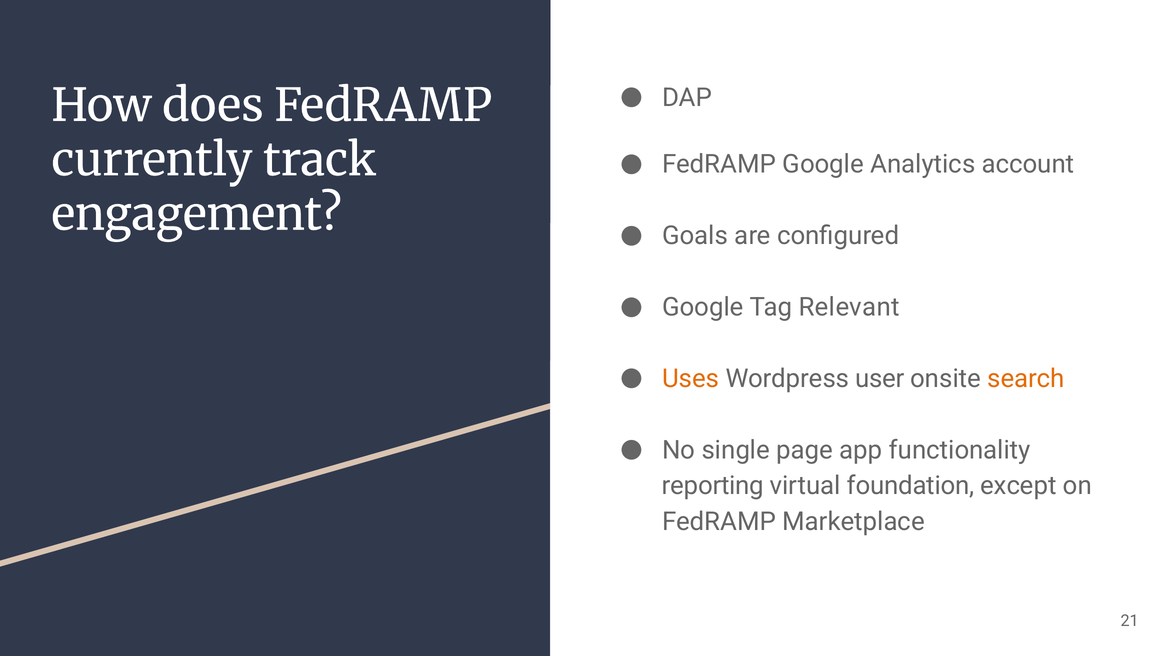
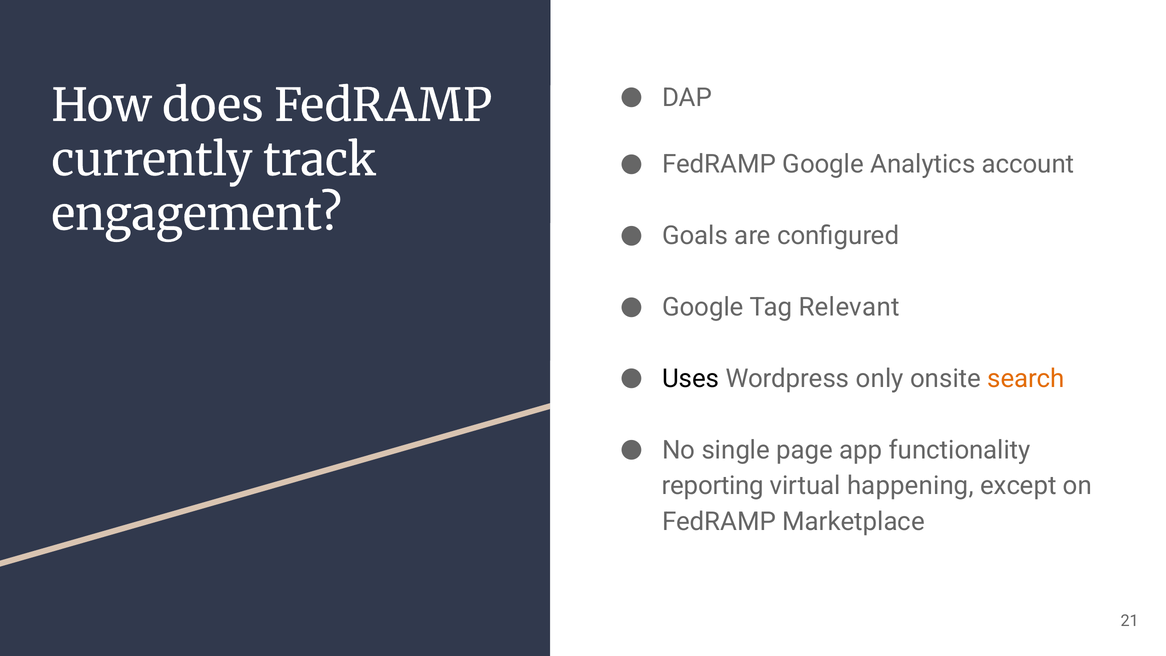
Uses colour: orange -> black
user: user -> only
foundation: foundation -> happening
